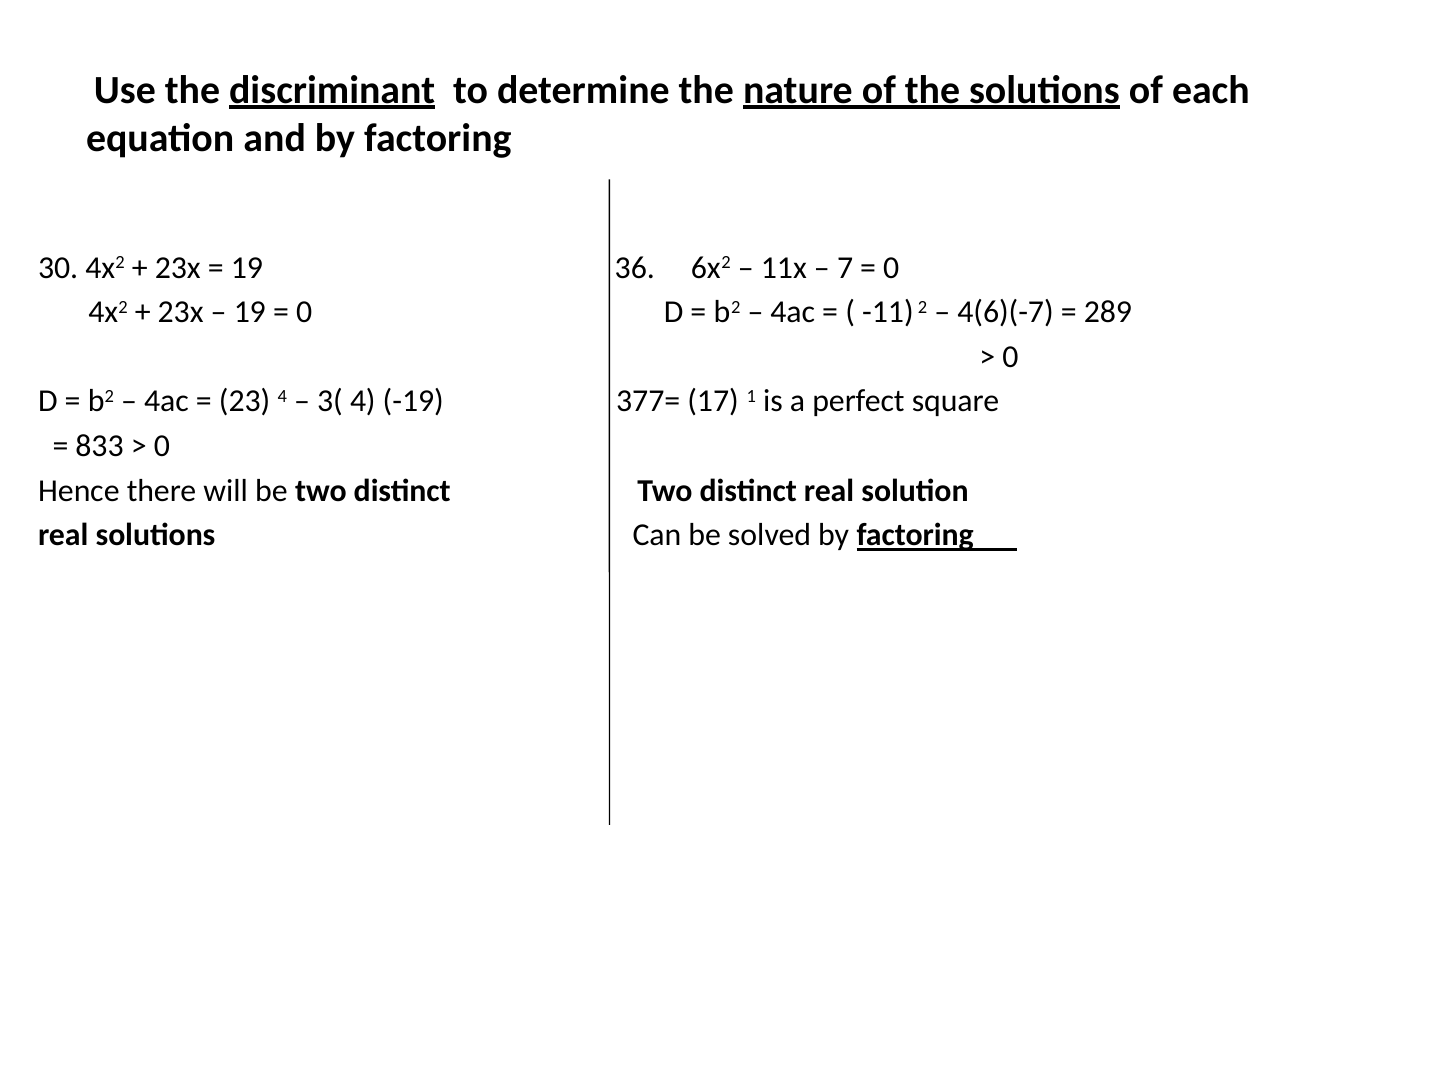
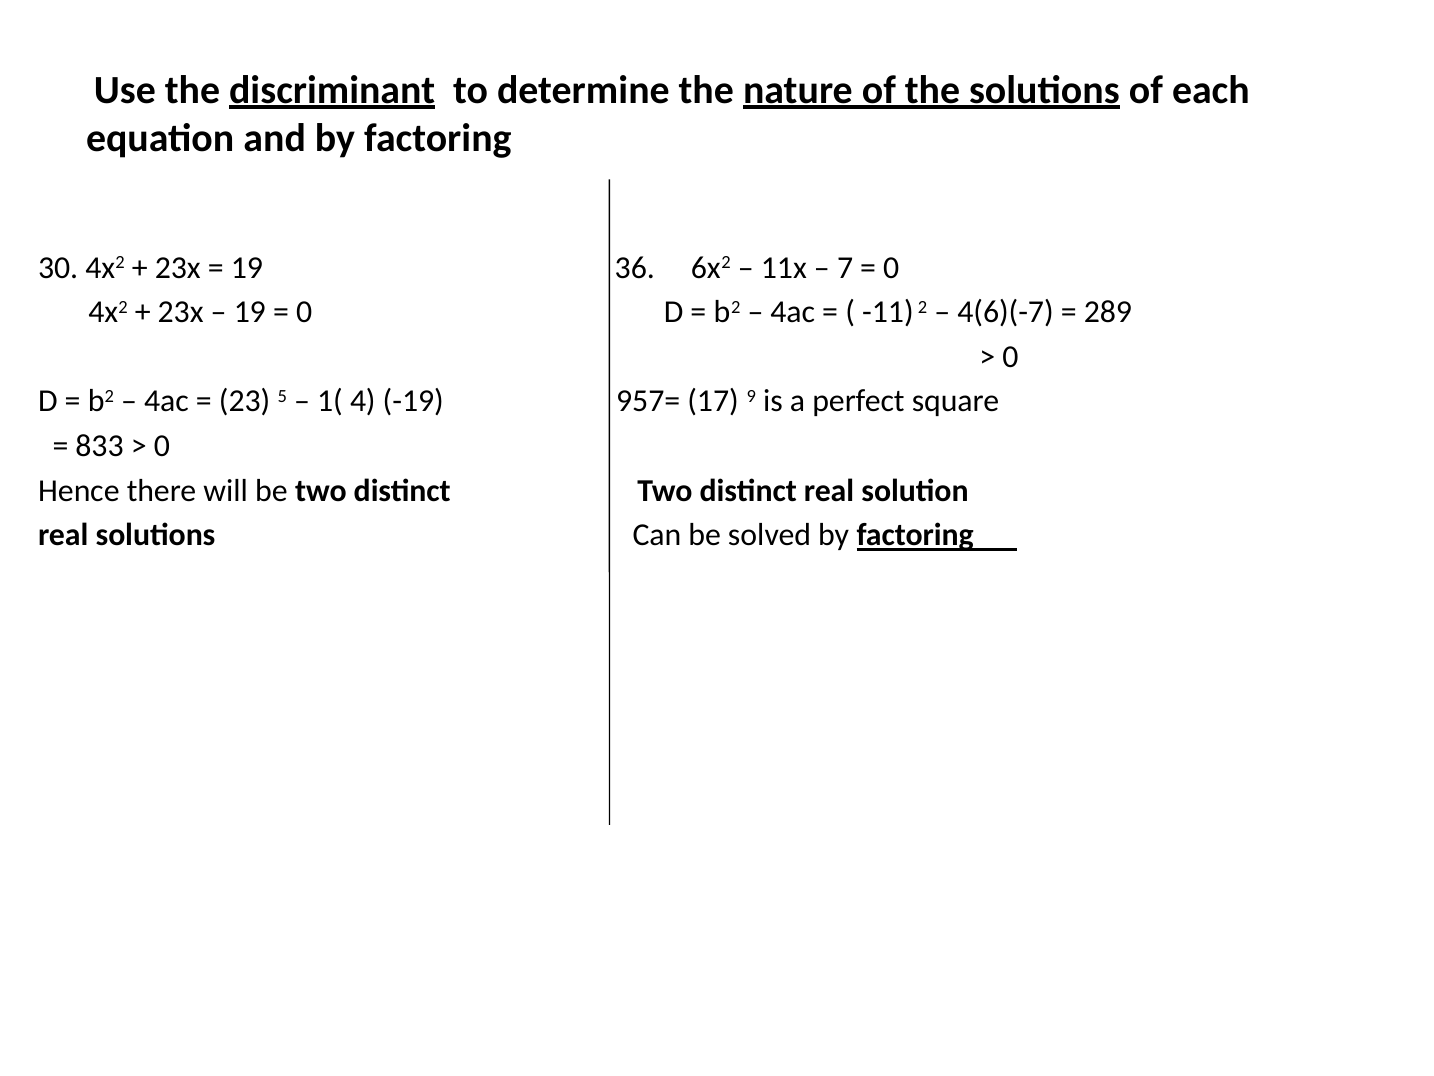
23 4: 4 -> 5
3(: 3( -> 1(
377=: 377= -> 957=
1: 1 -> 9
